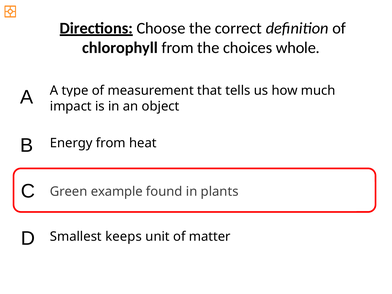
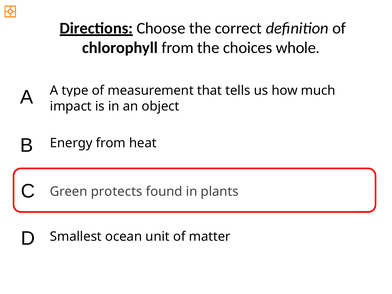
example: example -> protects
keeps: keeps -> ocean
